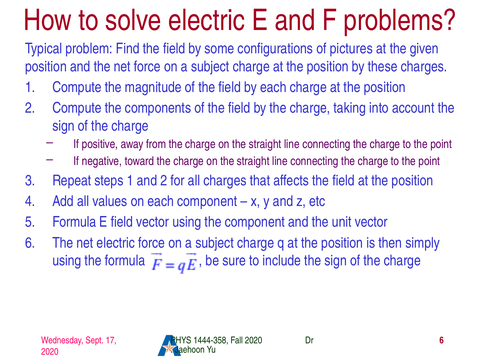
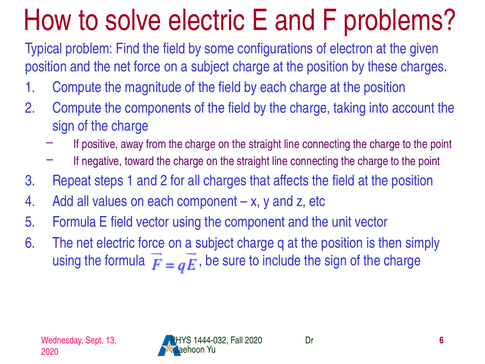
pictures: pictures -> electron
17: 17 -> 13
1444-358: 1444-358 -> 1444-032
